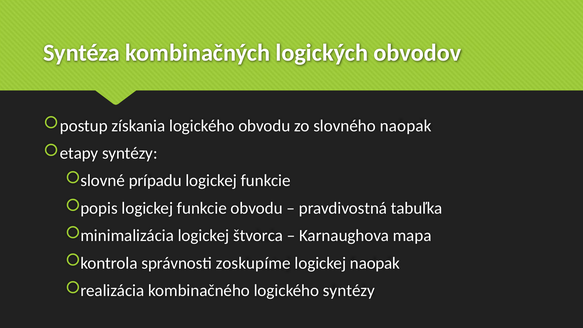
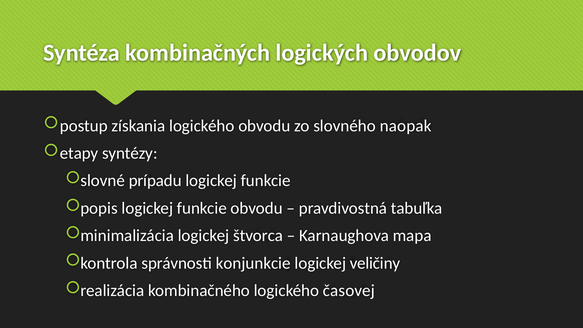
zoskupíme: zoskupíme -> konjunkcie
logickej naopak: naopak -> veličiny
logického syntézy: syntézy -> časovej
